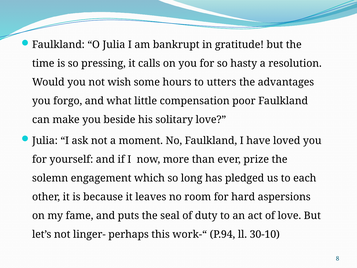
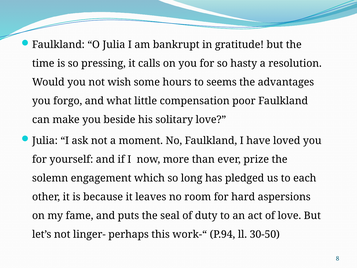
utters: utters -> seems
30-10: 30-10 -> 30-50
